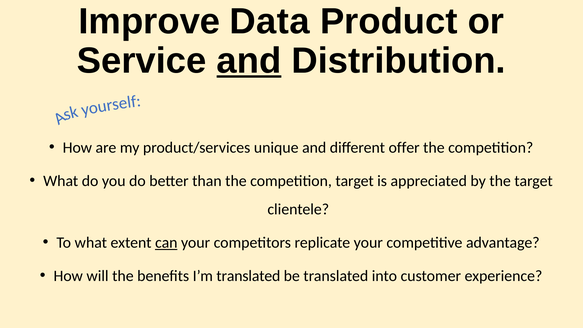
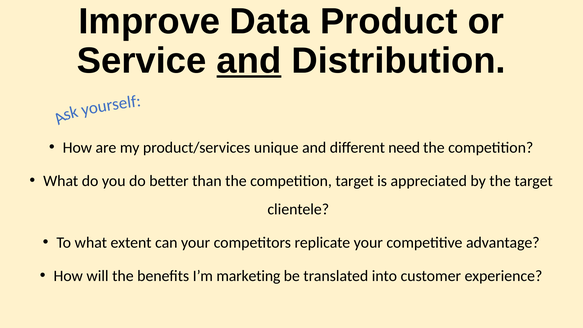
offer: offer -> need
can underline: present -> none
I’m translated: translated -> marketing
